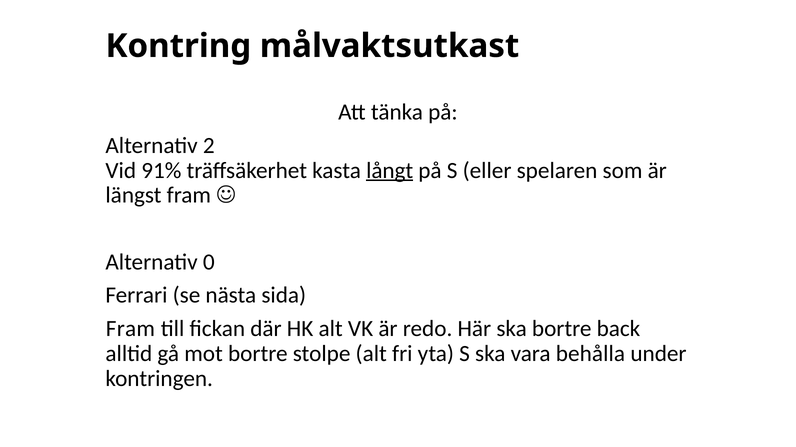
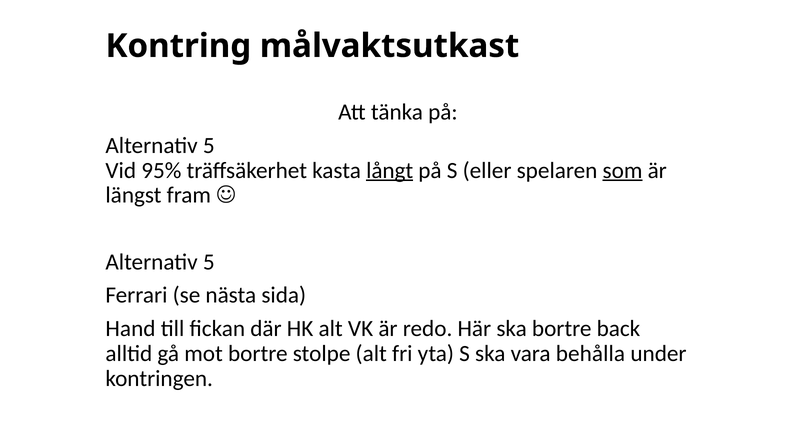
2 at (209, 146): 2 -> 5
91%: 91% -> 95%
som underline: none -> present
0 at (209, 262): 0 -> 5
Fram at (130, 329): Fram -> Hand
